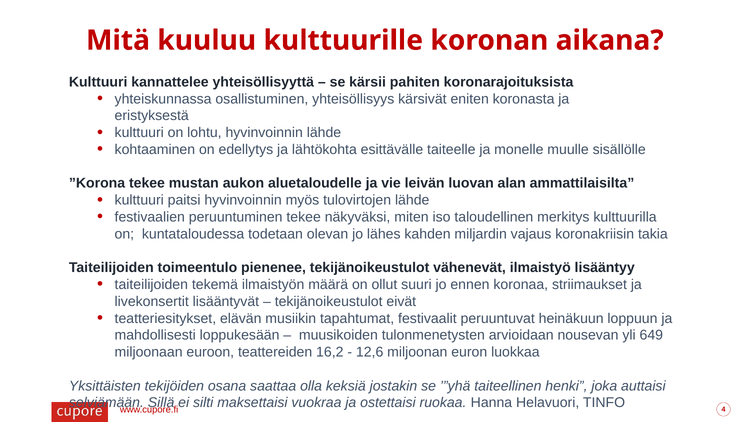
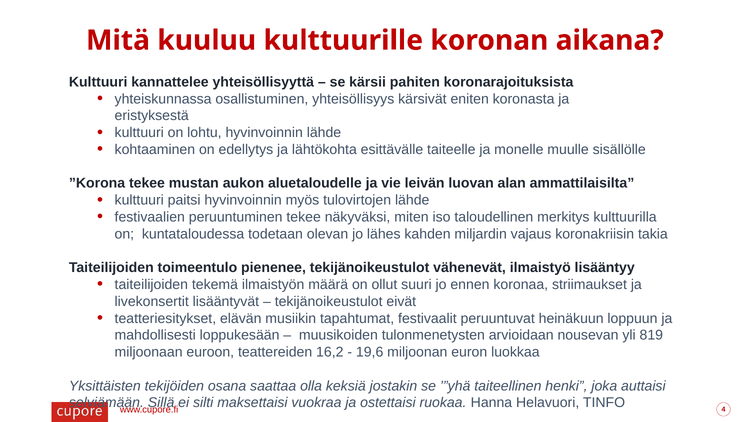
649: 649 -> 819
12,6: 12,6 -> 19,6
